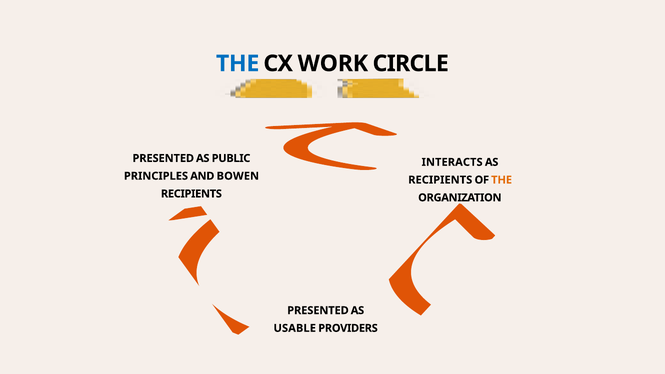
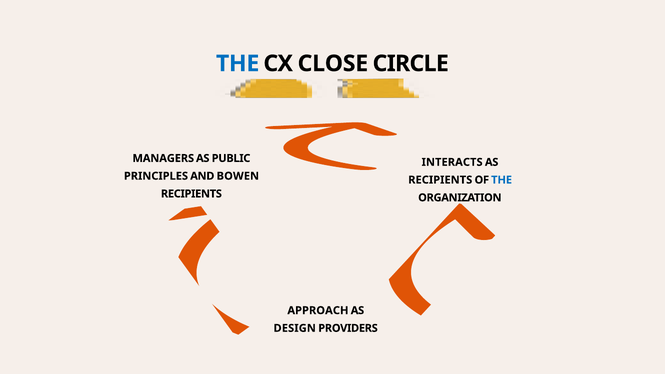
WORK: WORK -> CLOSE
PRESENTED at (163, 158): PRESENTED -> MANAGERS
THE at (502, 180) colour: orange -> blue
PRESENTED at (318, 311): PRESENTED -> APPROACH
USABLE: USABLE -> DESIGN
